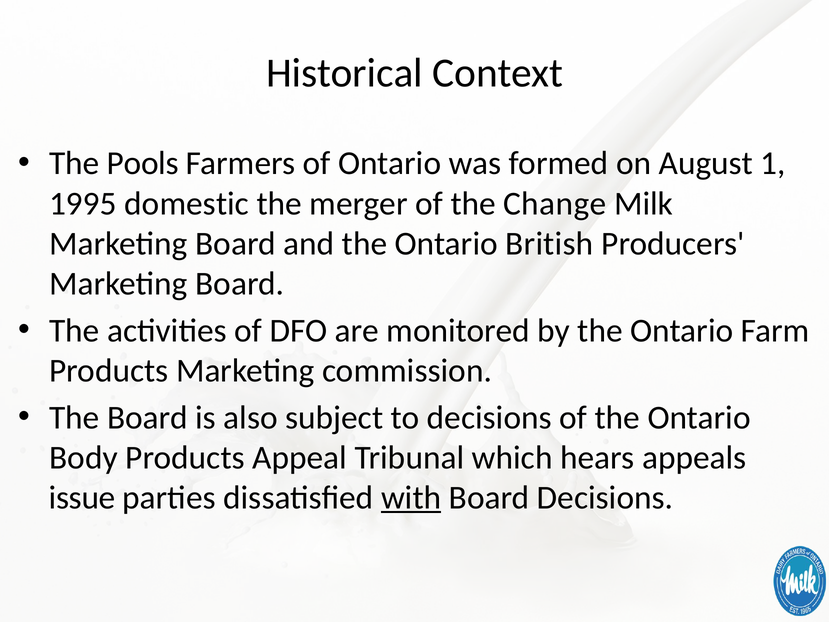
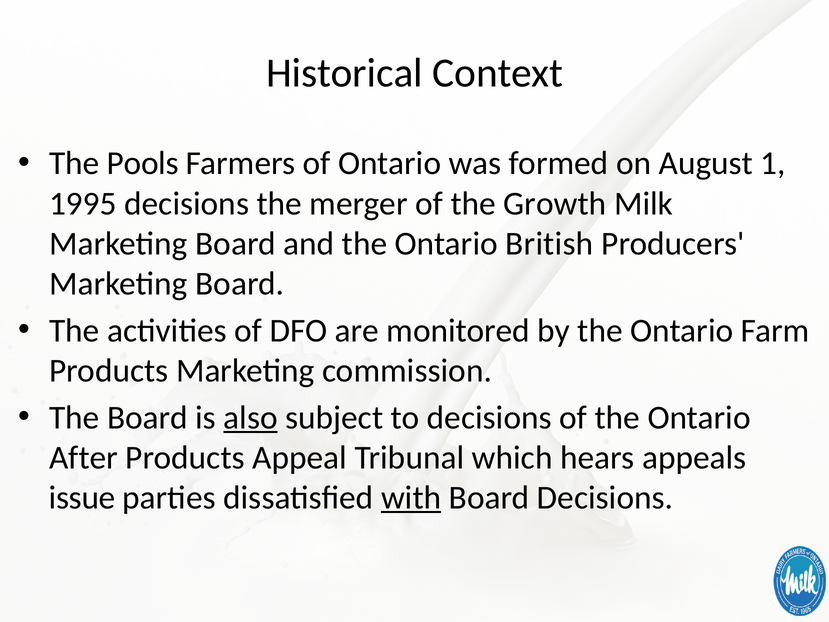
1995 domestic: domestic -> decisions
Change: Change -> Growth
also underline: none -> present
Body: Body -> After
